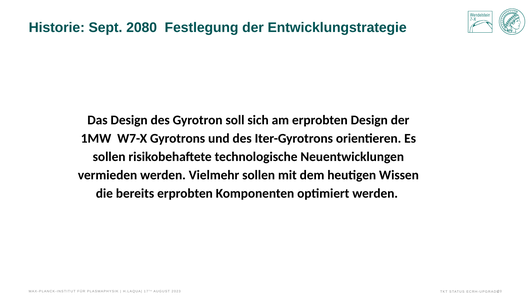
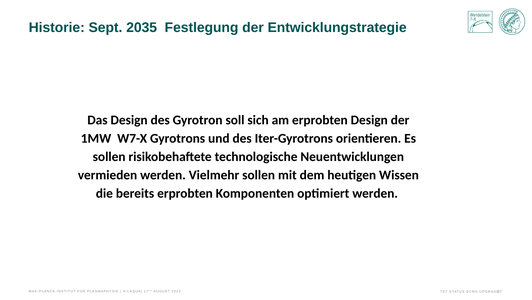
2080: 2080 -> 2035
